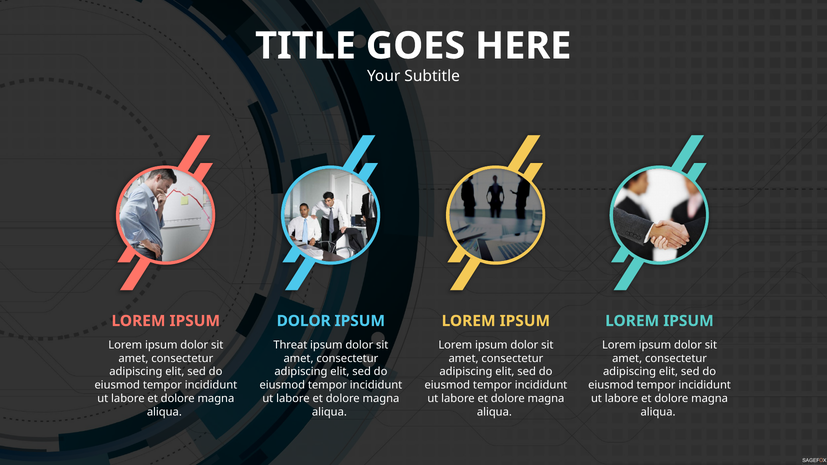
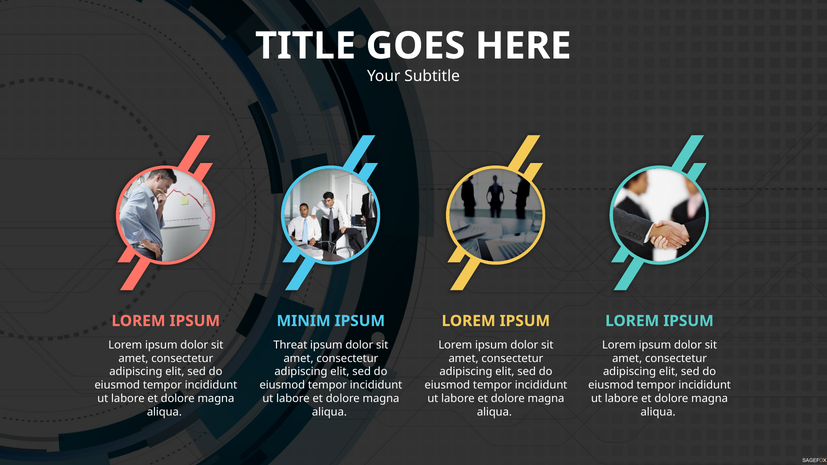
DOLOR at (304, 321): DOLOR -> MINIM
